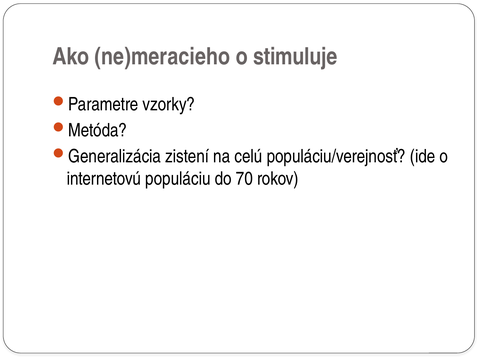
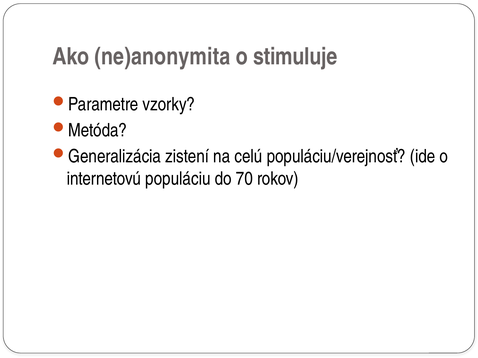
ne)meracieho: ne)meracieho -> ne)anonymita
